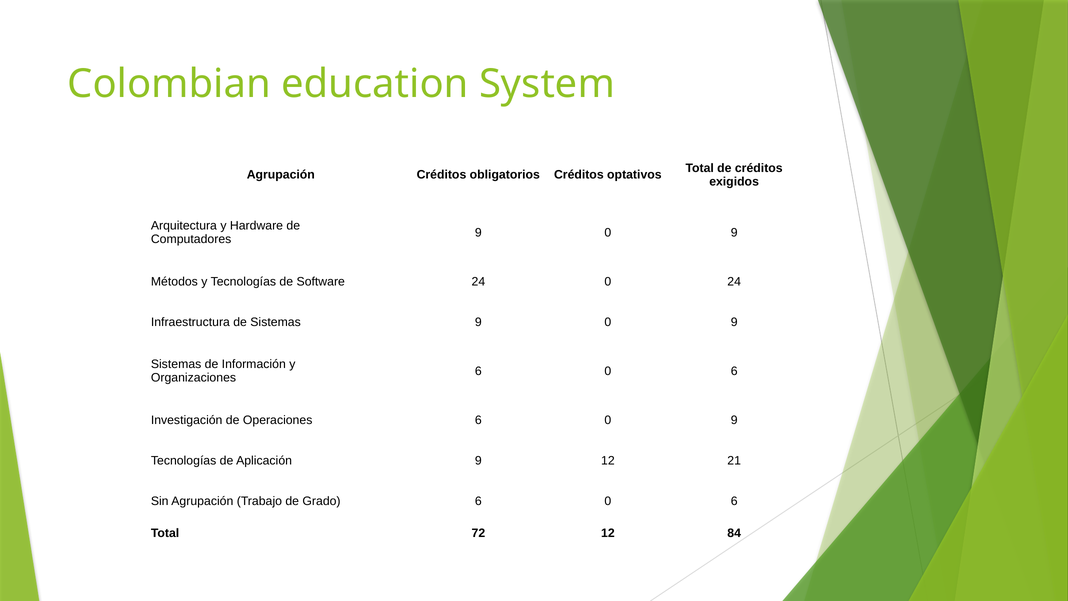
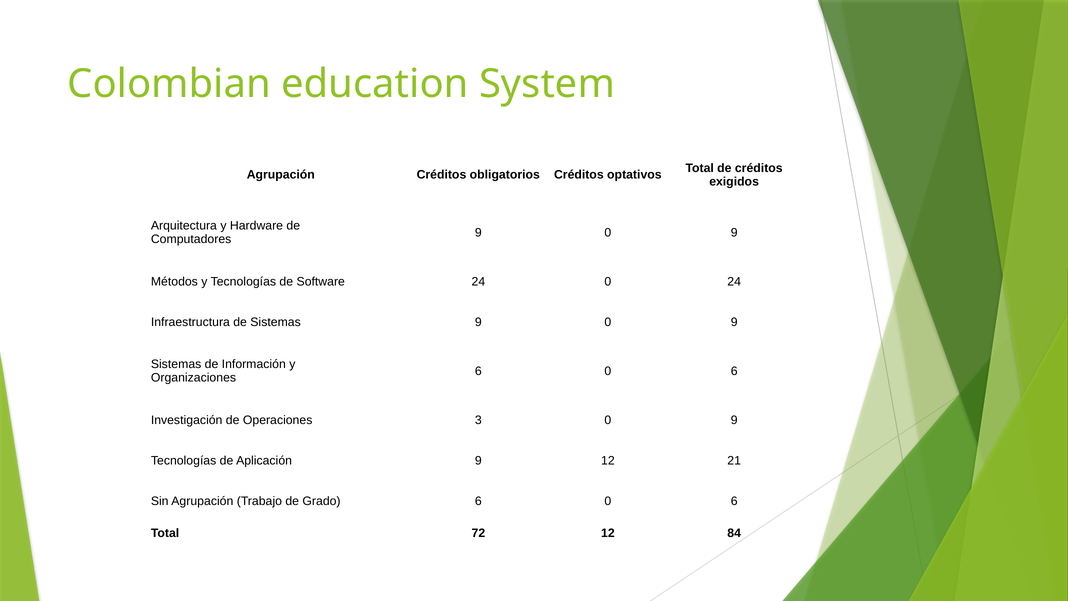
Operaciones 6: 6 -> 3
